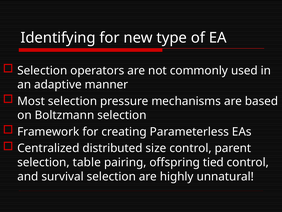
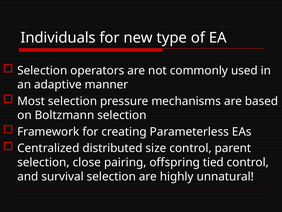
Identifying: Identifying -> Individuals
table: table -> close
